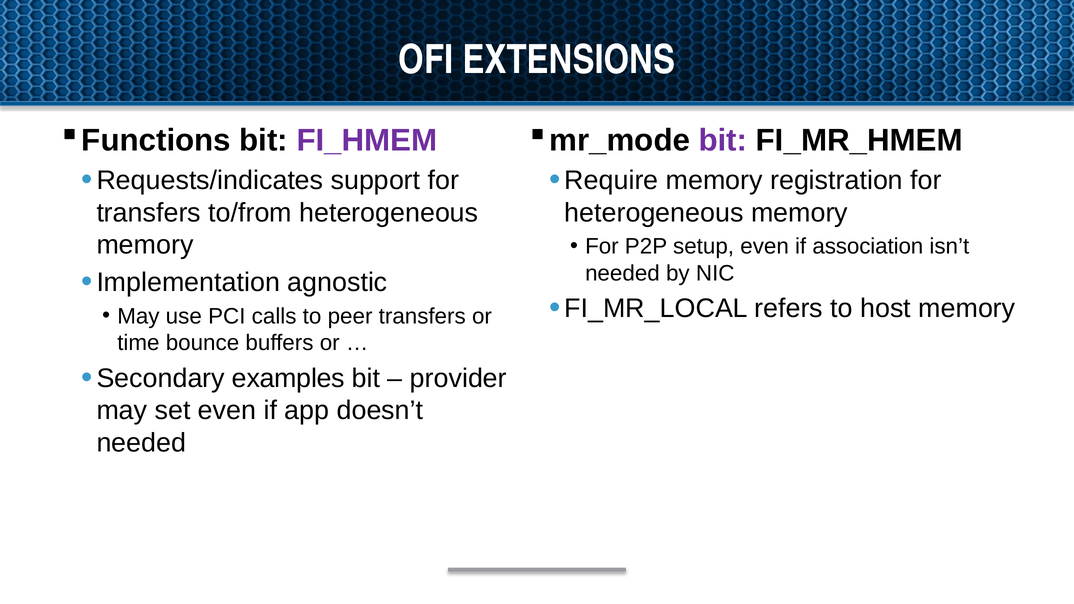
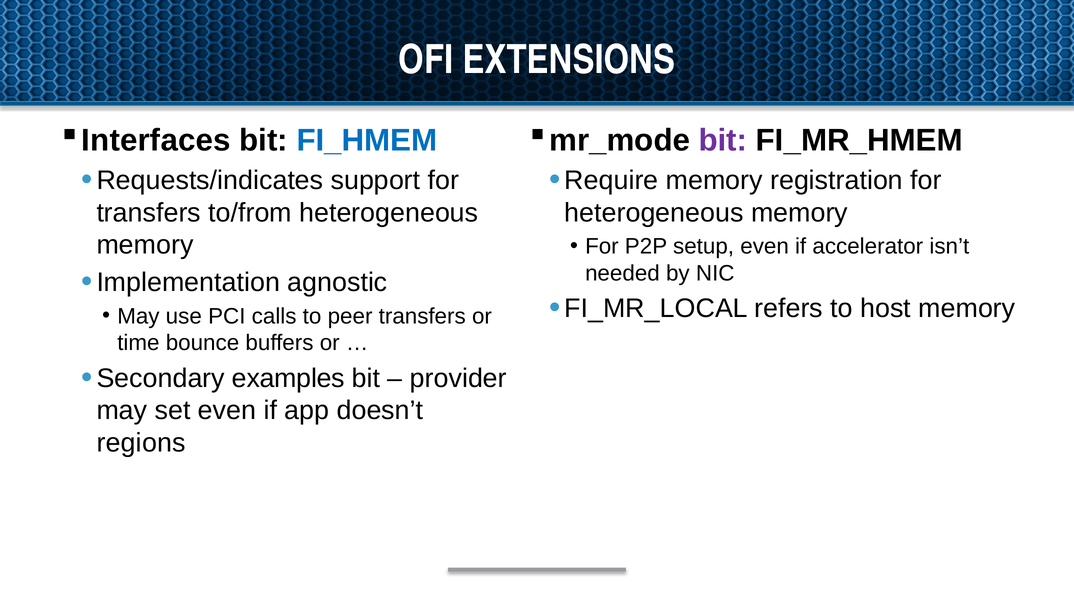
Functions: Functions -> Interfaces
FI_HMEM colour: purple -> blue
association: association -> accelerator
needed at (141, 443): needed -> regions
